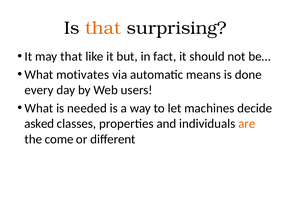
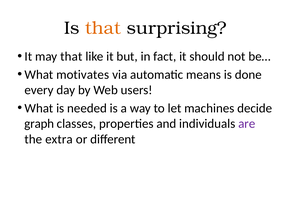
asked: asked -> graph
are colour: orange -> purple
come: come -> extra
